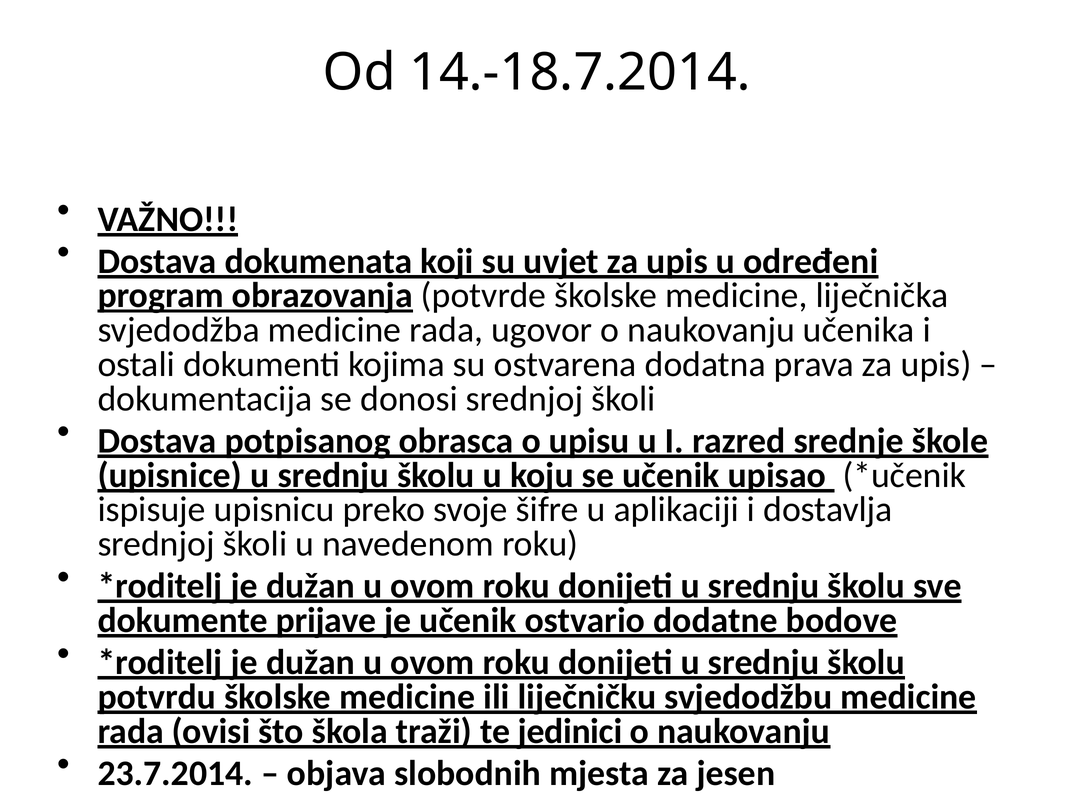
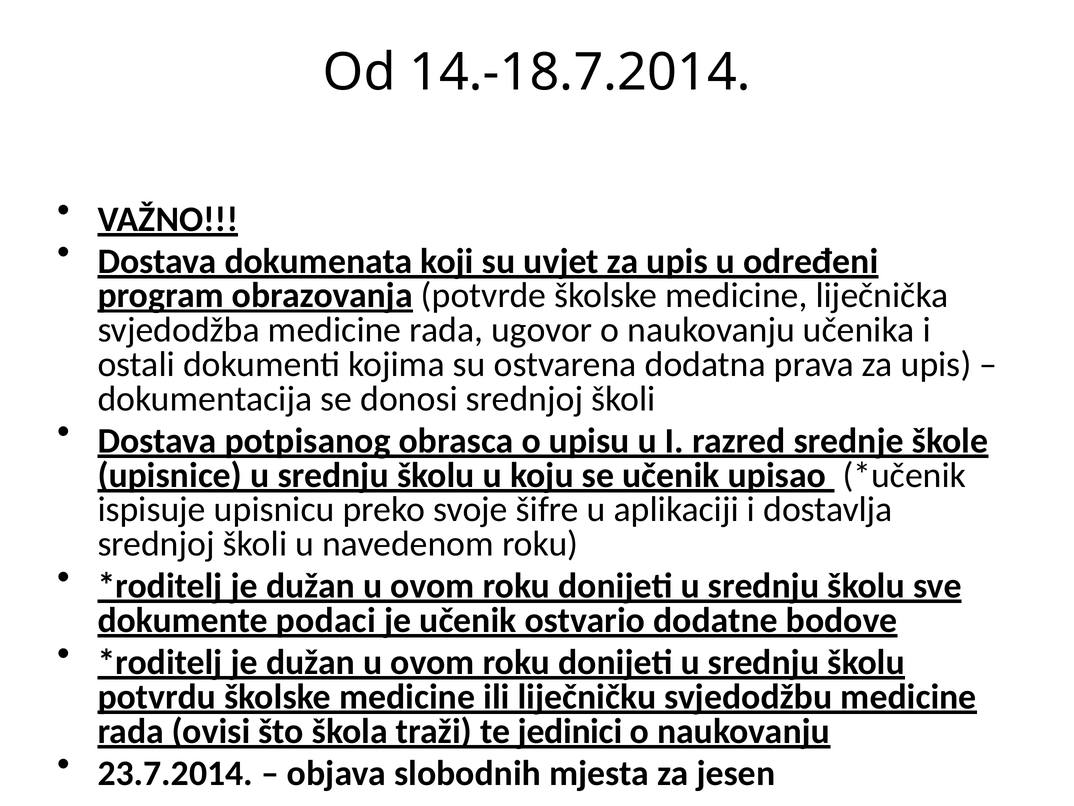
prijave: prijave -> podaci
